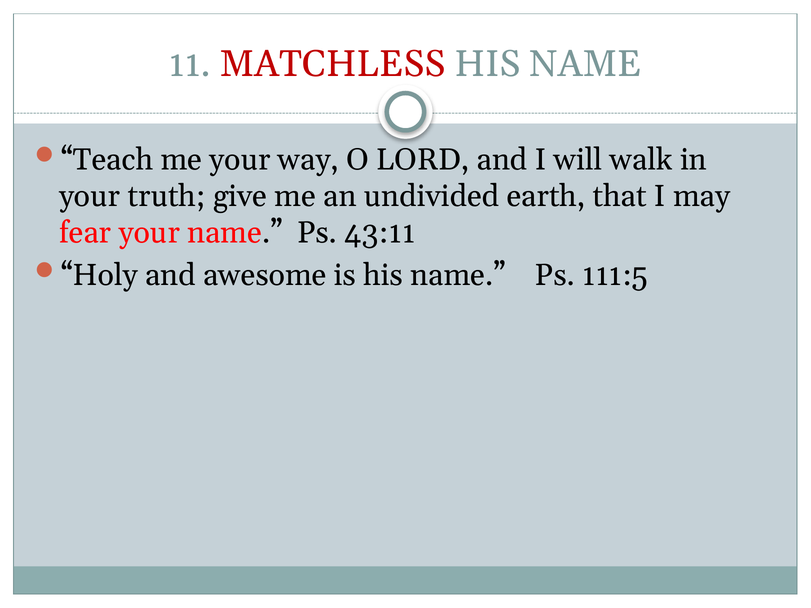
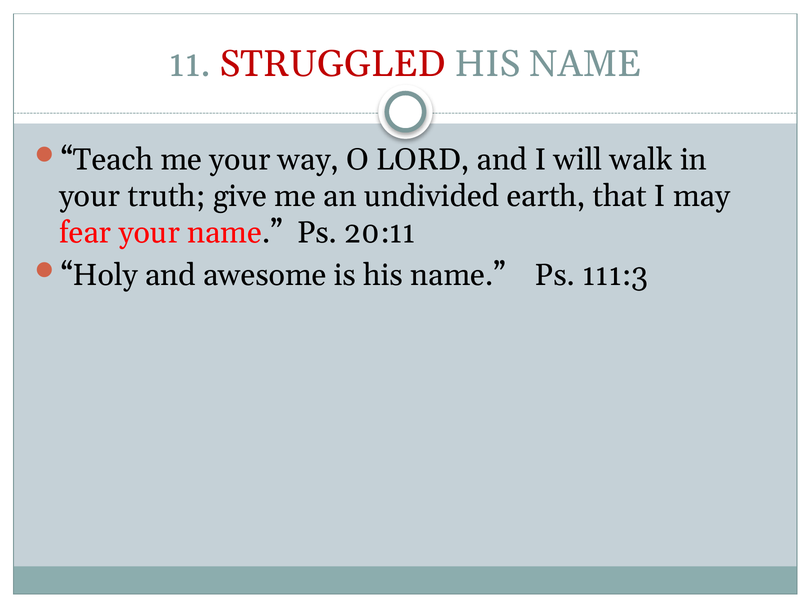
MATCHLESS: MATCHLESS -> STRUGGLED
43:11: 43:11 -> 20:11
111:5: 111:5 -> 111:3
